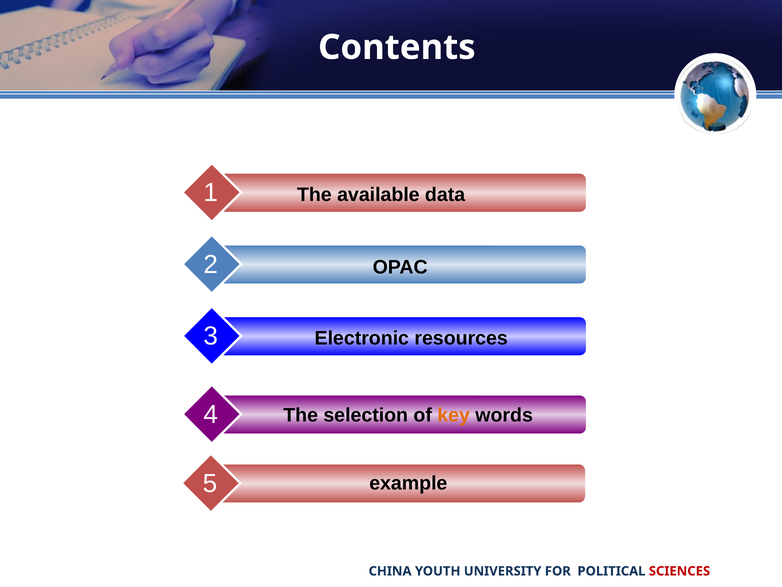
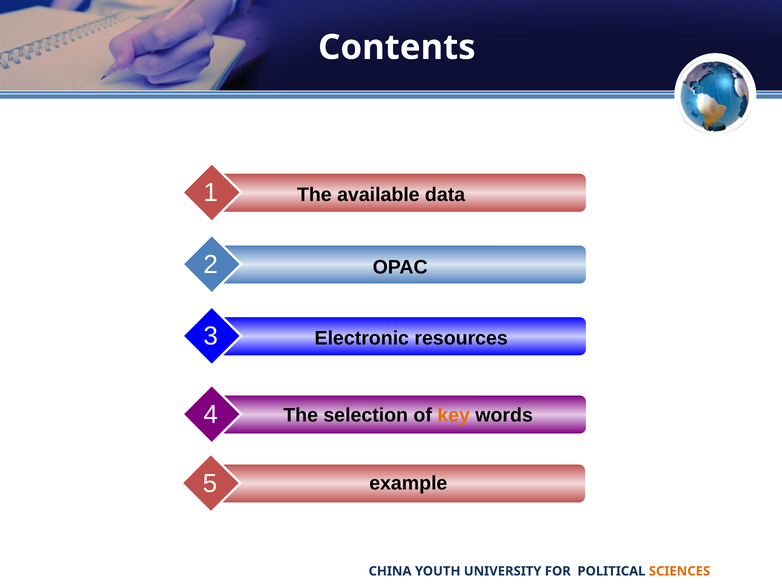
SCIENCES colour: red -> orange
